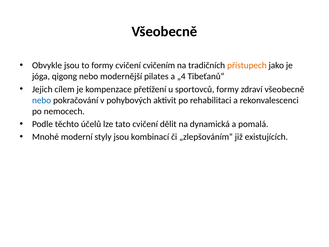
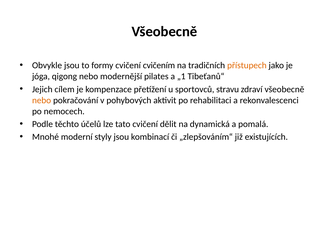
„4: „4 -> „1
sportovců formy: formy -> stravu
nebo at (42, 100) colour: blue -> orange
